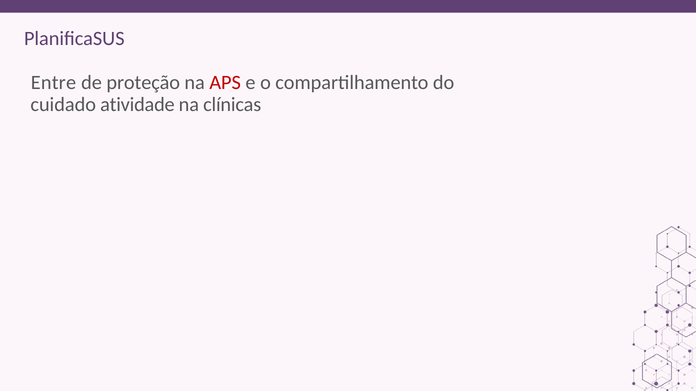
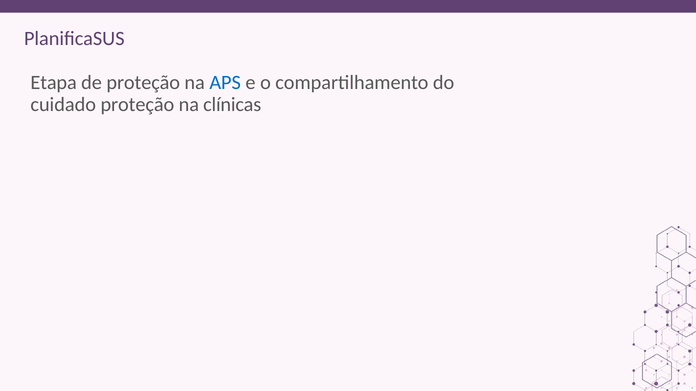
Entre: Entre -> Etapa
APS colour: red -> blue
cuidado atividade: atividade -> proteção
